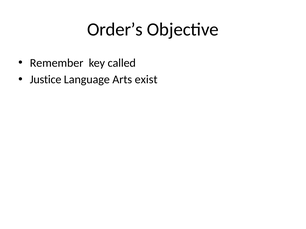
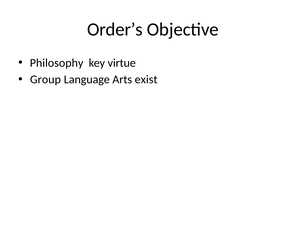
Remember: Remember -> Philosophy
called: called -> virtue
Justice: Justice -> Group
